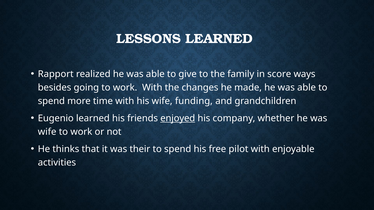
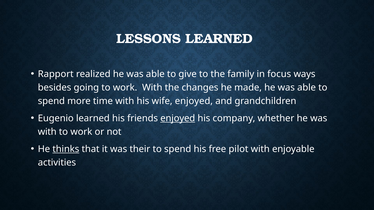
score: score -> focus
wife funding: funding -> enjoyed
wife at (47, 132): wife -> with
thinks underline: none -> present
